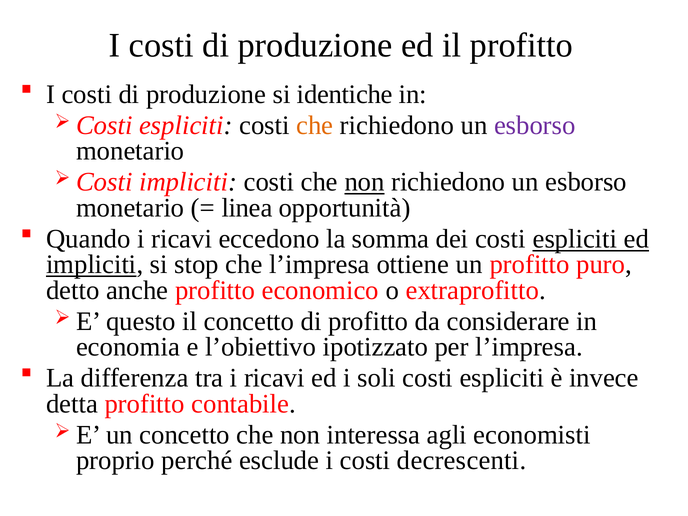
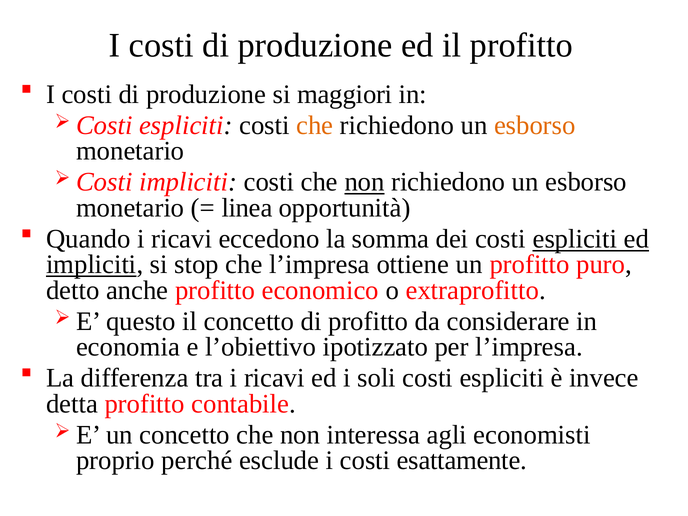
identiche: identiche -> maggiori
esborso at (535, 125) colour: purple -> orange
decrescenti: decrescenti -> esattamente
